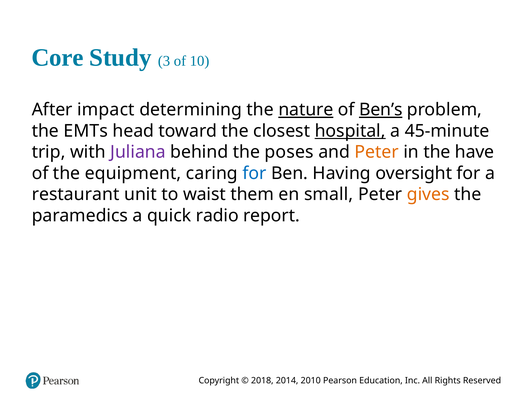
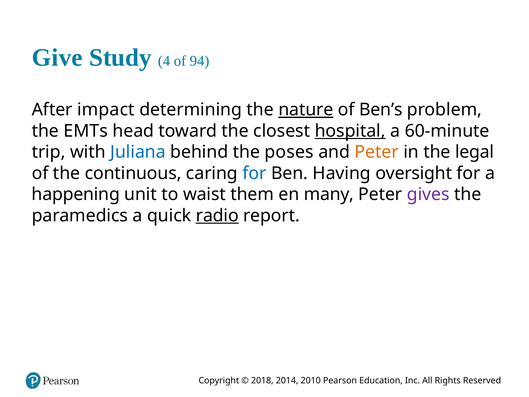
Core: Core -> Give
3: 3 -> 4
10: 10 -> 94
Ben’s underline: present -> none
45-minute: 45-minute -> 60-minute
Juliana colour: purple -> blue
have: have -> legal
equipment: equipment -> continuous
restaurant: restaurant -> happening
small: small -> many
gives colour: orange -> purple
radio underline: none -> present
